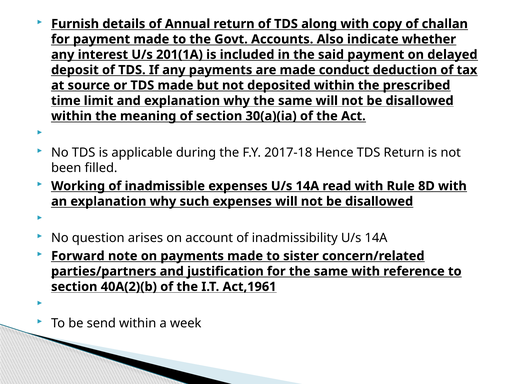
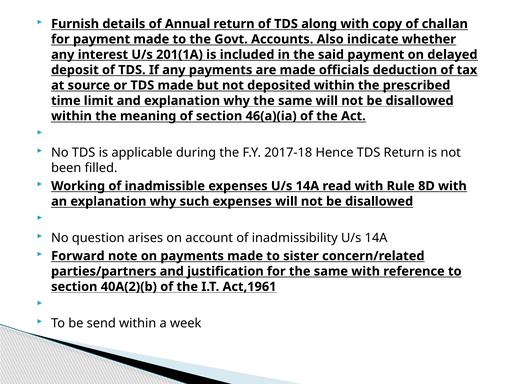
conduct: conduct -> officials
30(a)(ia: 30(a)(ia -> 46(a)(ia
